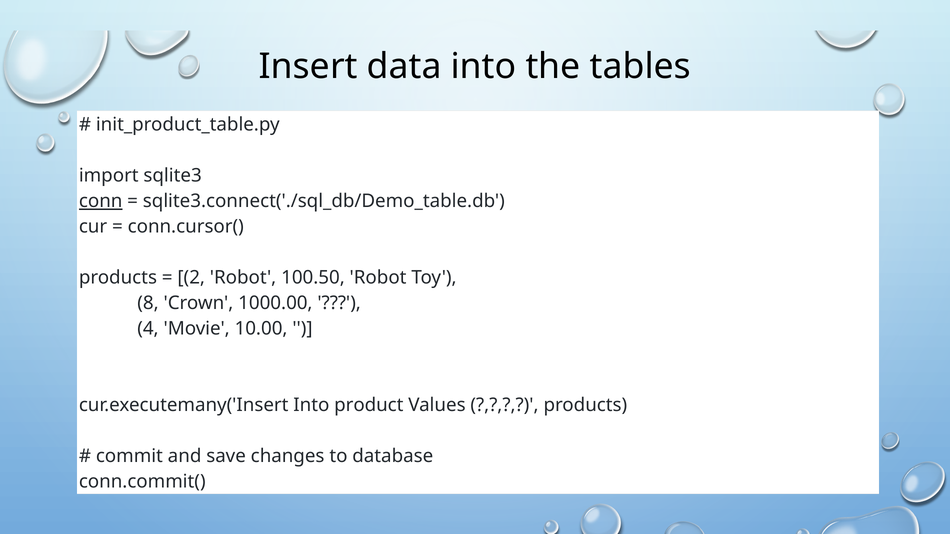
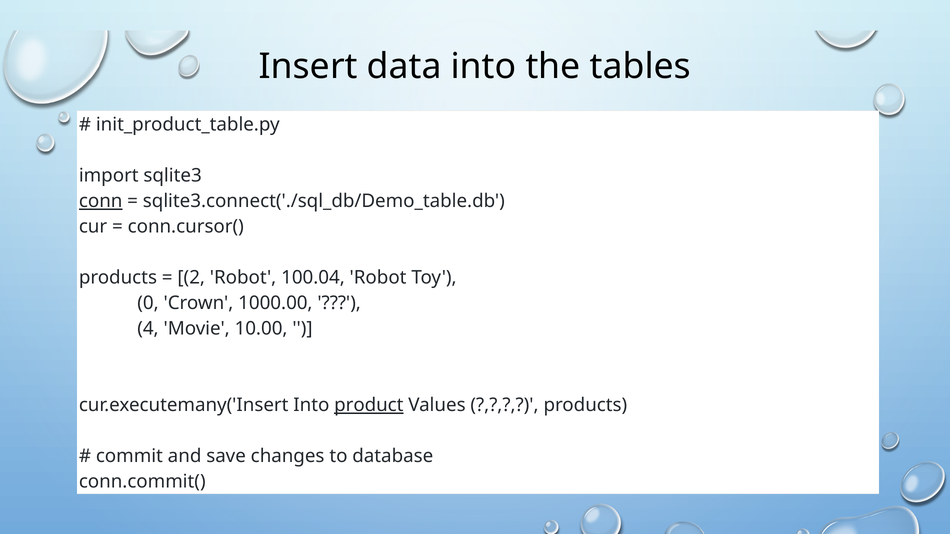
100.50: 100.50 -> 100.04
8: 8 -> 0
product underline: none -> present
